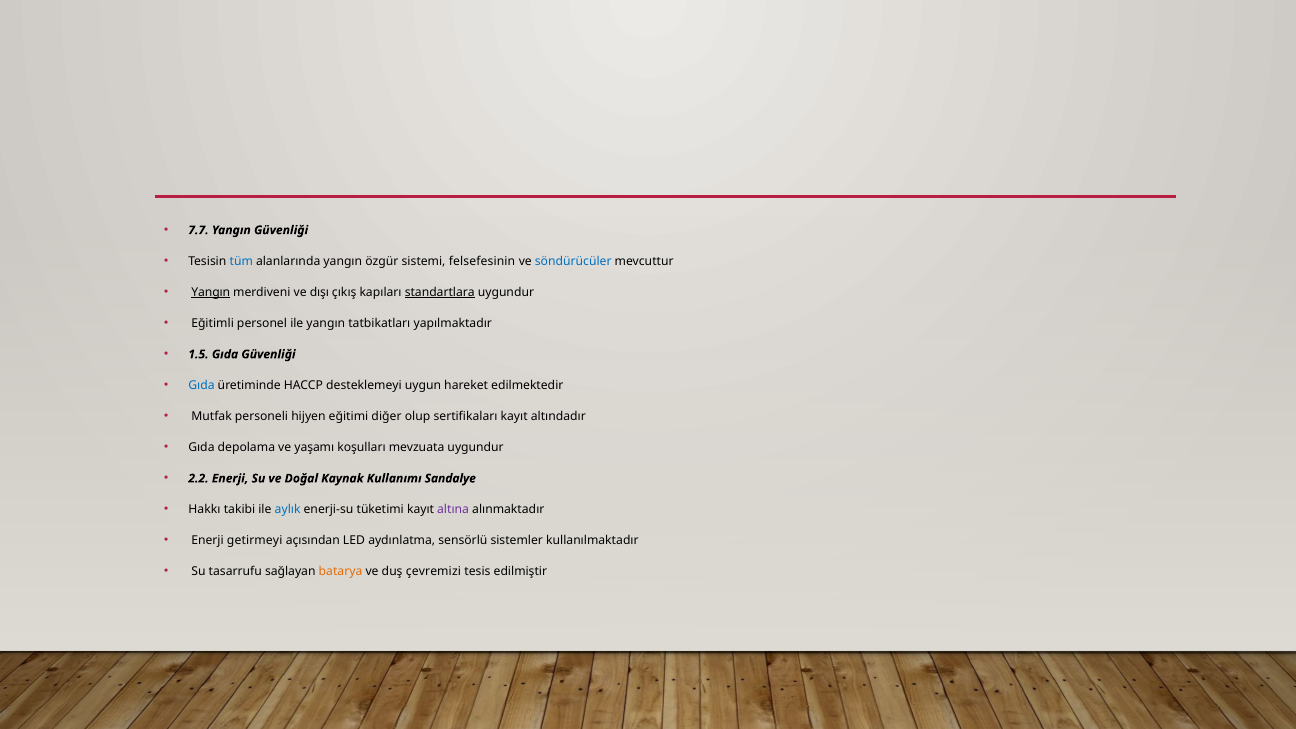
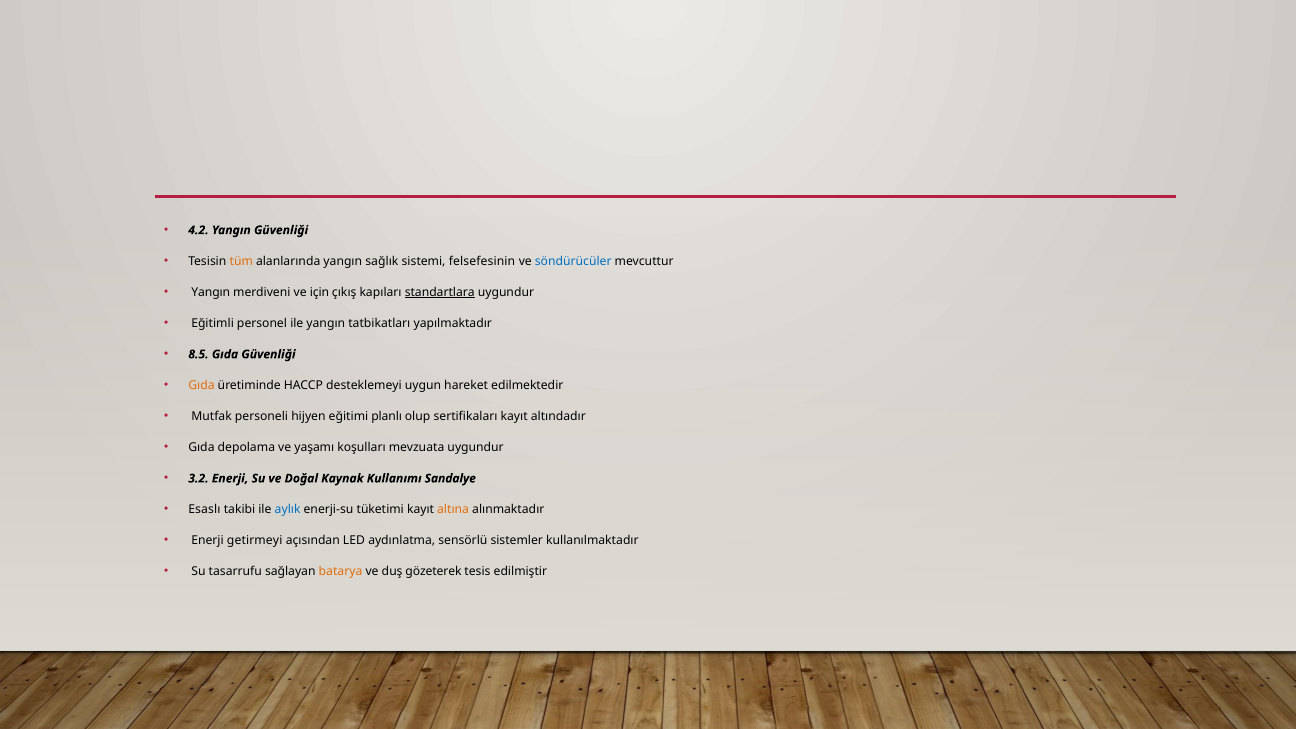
7.7: 7.7 -> 4.2
tüm colour: blue -> orange
özgür: özgür -> sağlık
Yangın at (211, 292) underline: present -> none
dışı: dışı -> için
1.5: 1.5 -> 8.5
Gıda at (201, 385) colour: blue -> orange
diğer: diğer -> planlı
2.2: 2.2 -> 3.2
Hakkı: Hakkı -> Esaslı
altına colour: purple -> orange
çevremizi: çevremizi -> gözeterek
